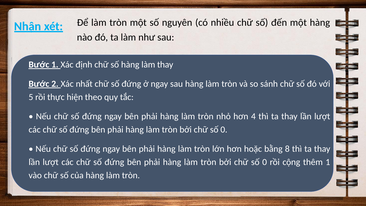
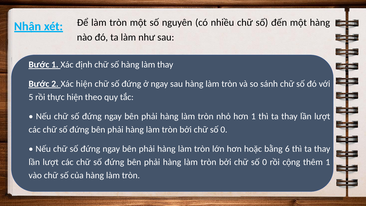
Xác nhất: nhất -> hiện
hơn 4: 4 -> 1
8: 8 -> 6
